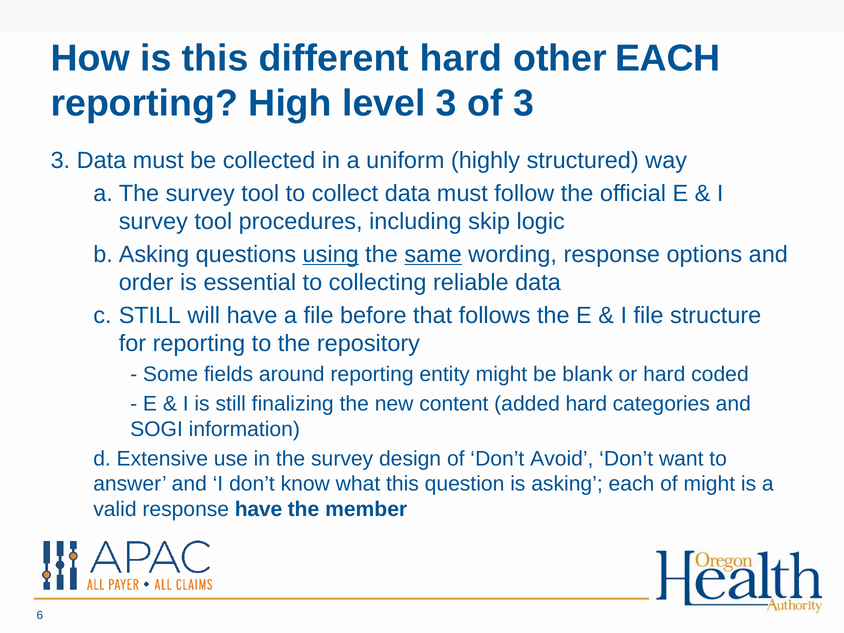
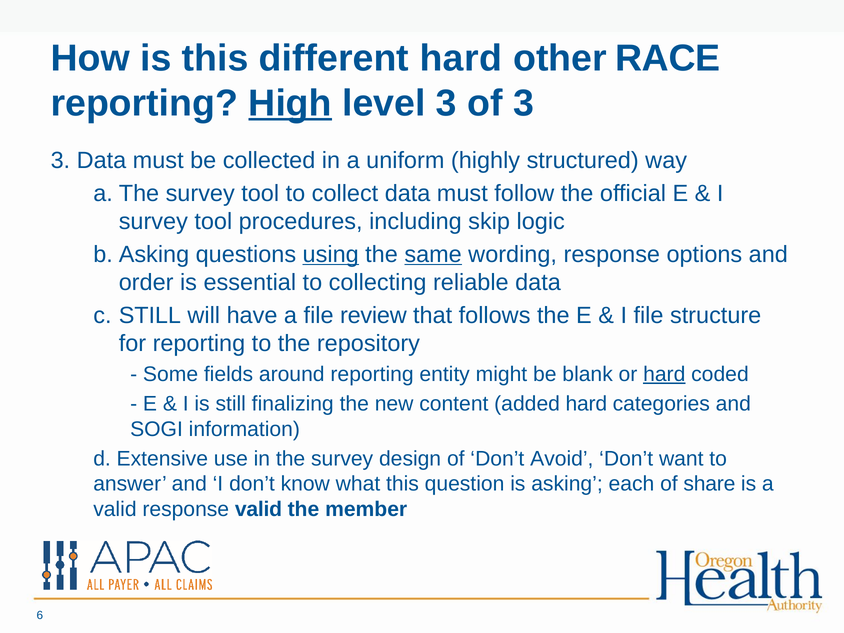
other EACH: EACH -> RACE
High underline: none -> present
before: before -> review
hard at (664, 374) underline: none -> present
of might: might -> share
response have: have -> valid
